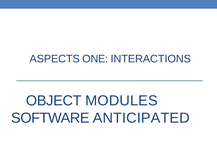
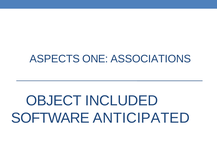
INTERACTIONS: INTERACTIONS -> ASSOCIATIONS
MODULES: MODULES -> INCLUDED
